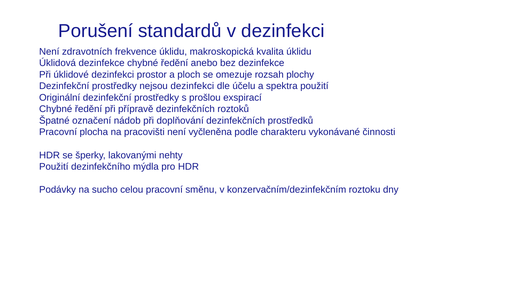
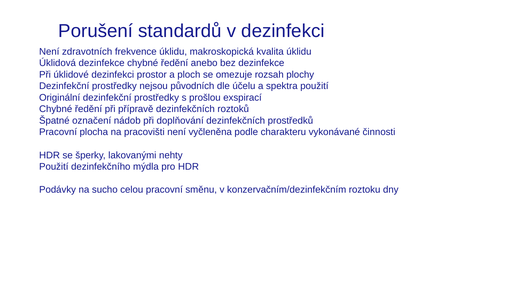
nejsou dezinfekci: dezinfekci -> původních
